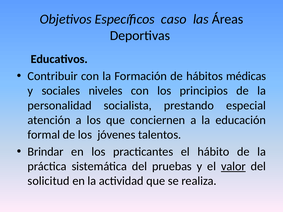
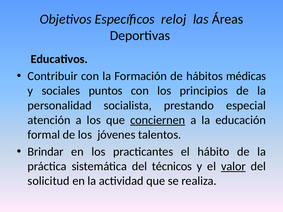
caso: caso -> reloj
niveles: niveles -> puntos
conciernen underline: none -> present
pruebas: pruebas -> técnicos
